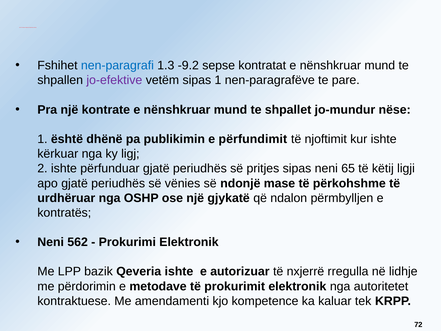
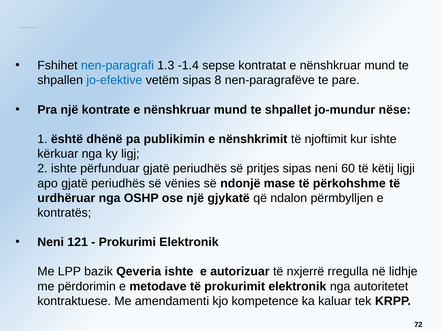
-9.2: -9.2 -> -1.4
jo-efektive colour: purple -> blue
sipas 1: 1 -> 8
përfundimit: përfundimit -> nënshkrimit
65: 65 -> 60
562: 562 -> 121
